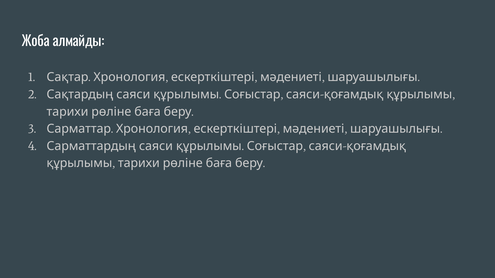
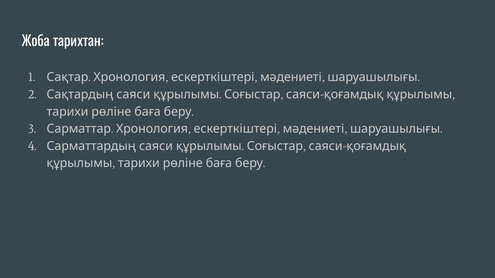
алмайды: алмайды -> тарихтан
